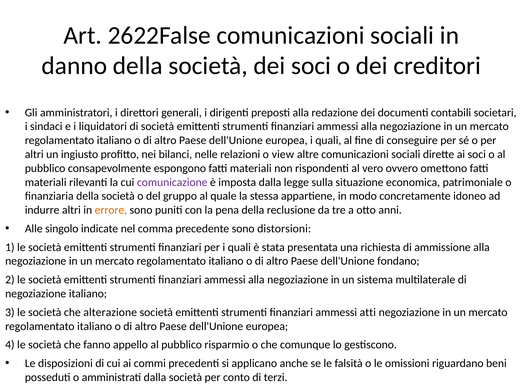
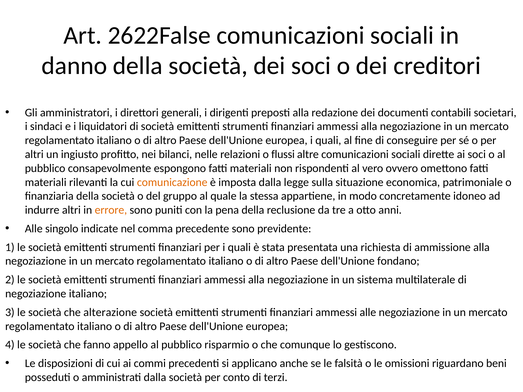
view: view -> flussi
comunicazione colour: purple -> orange
distorsioni: distorsioni -> previdente
ammessi atti: atti -> alle
